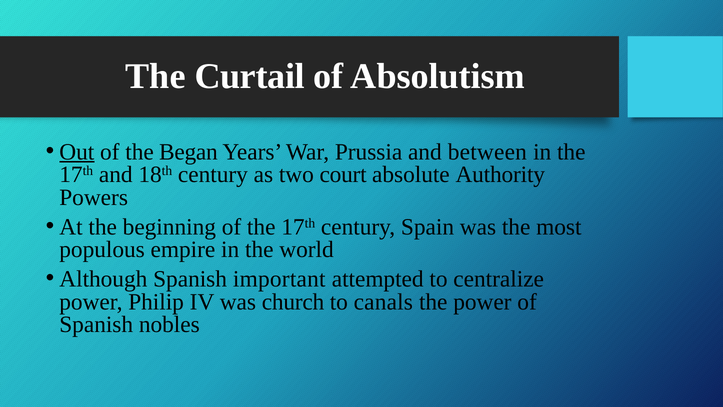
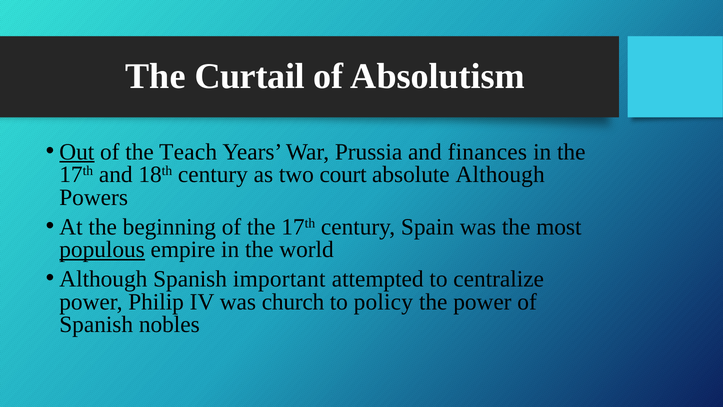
Began: Began -> Teach
between: between -> finances
absolute Authority: Authority -> Although
populous underline: none -> present
canals: canals -> policy
